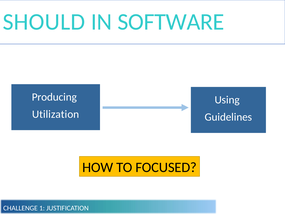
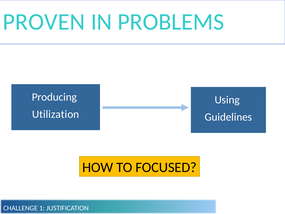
SHOULD: SHOULD -> PROVEN
SOFTWARE: SOFTWARE -> PROBLEMS
